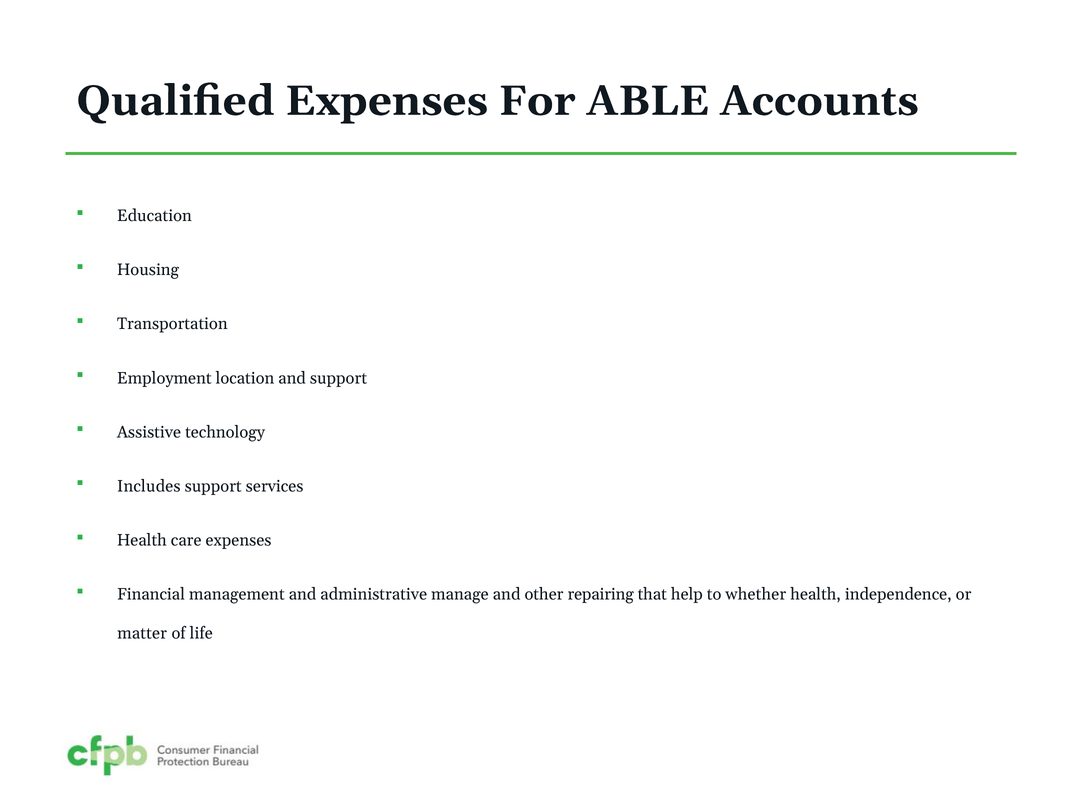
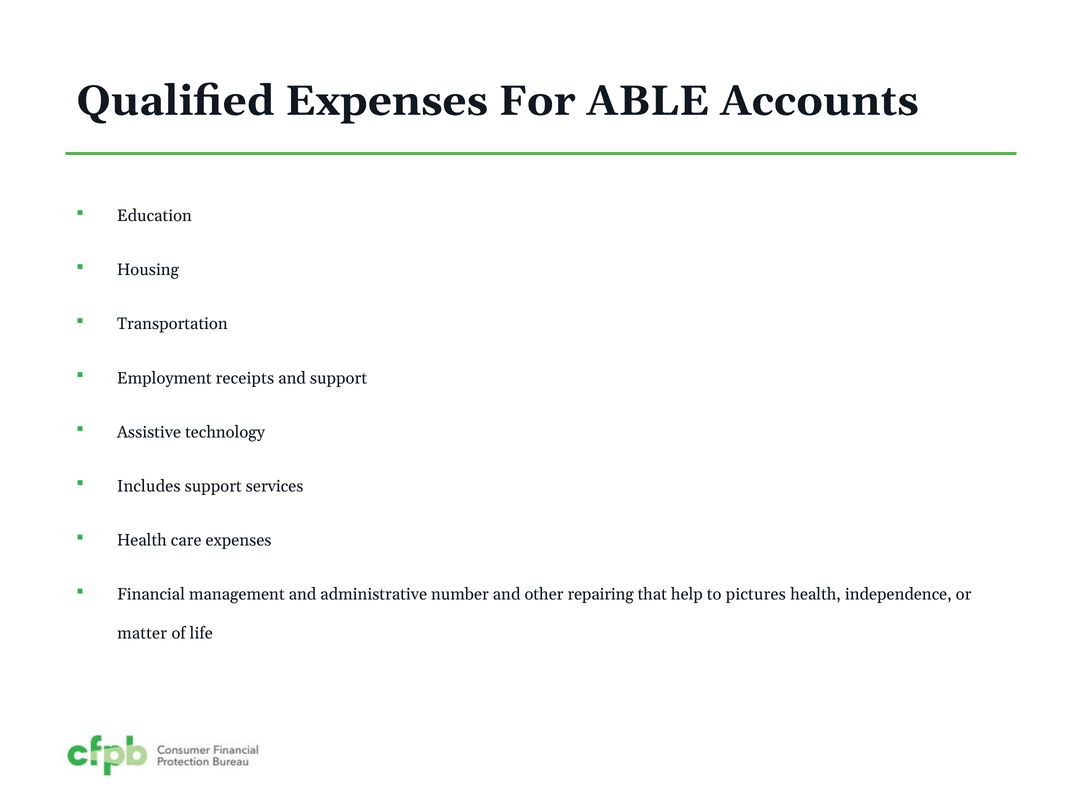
location: location -> receipts
manage: manage -> number
whether: whether -> pictures
